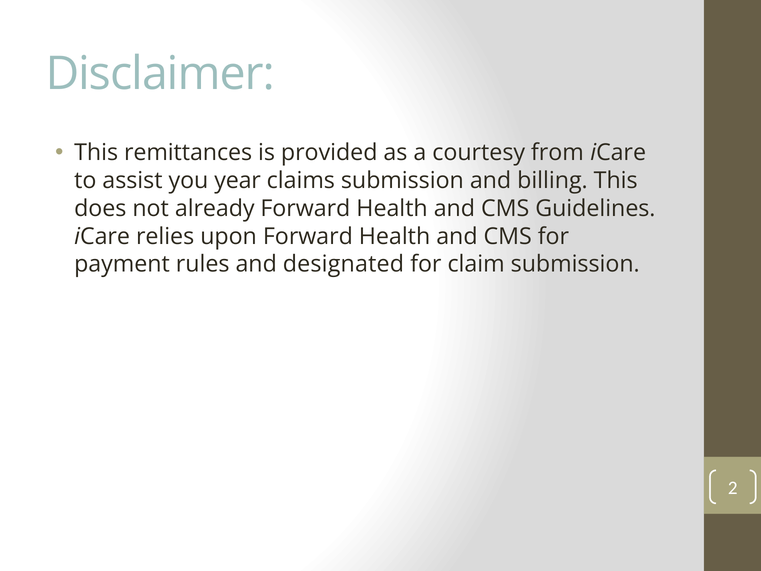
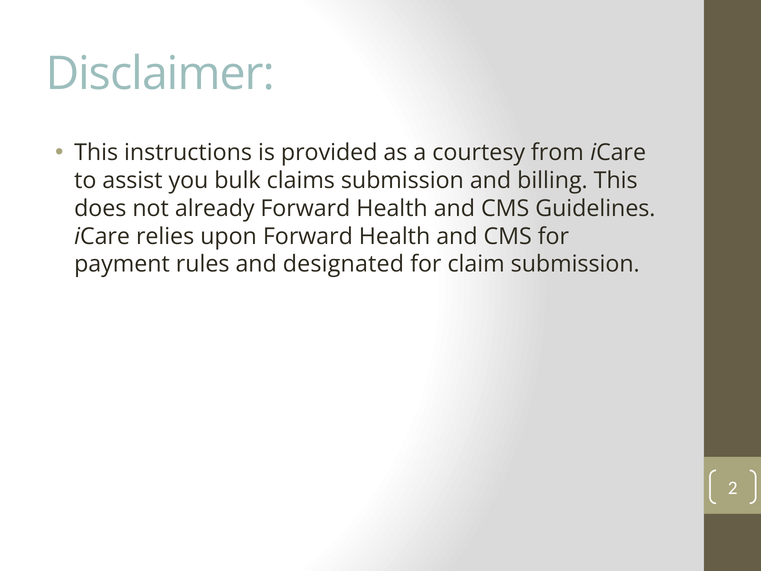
remittances: remittances -> instructions
year: year -> bulk
